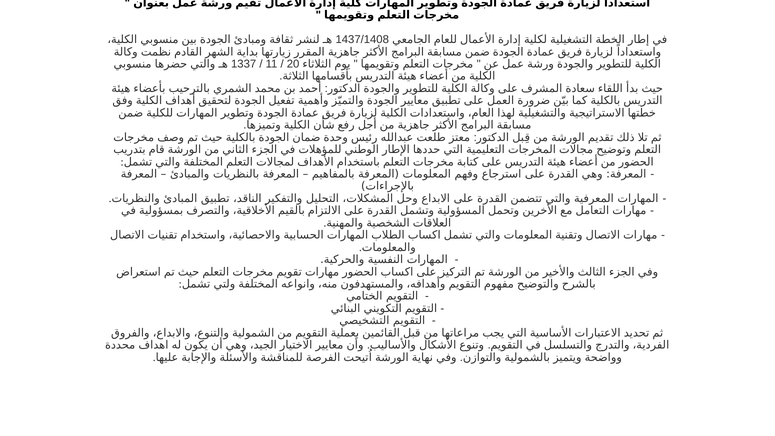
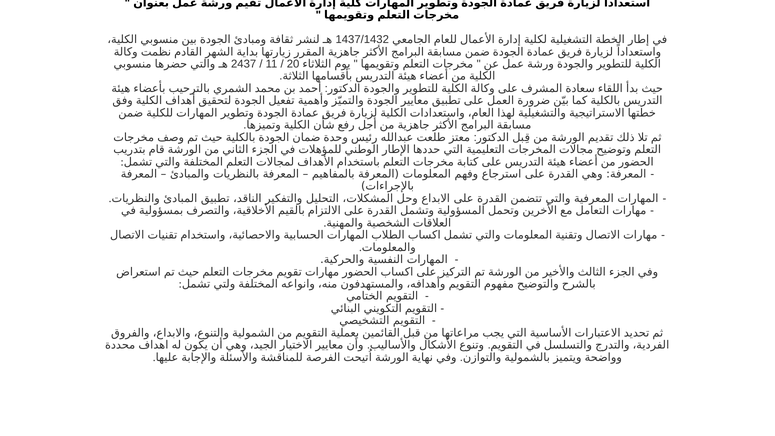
1437/1408: 1437/1408 -> 1437/1432
1337: 1337 -> 2437
